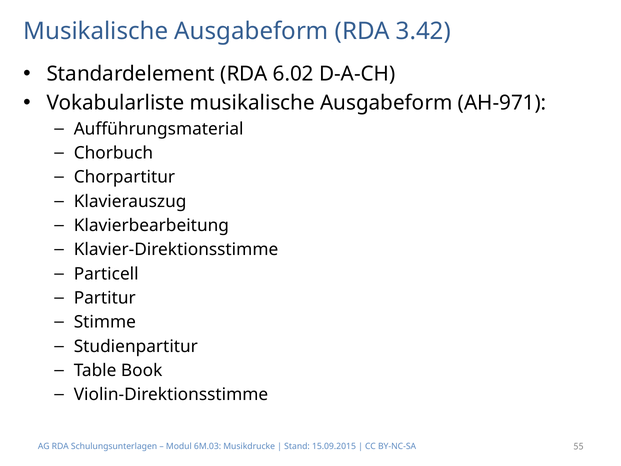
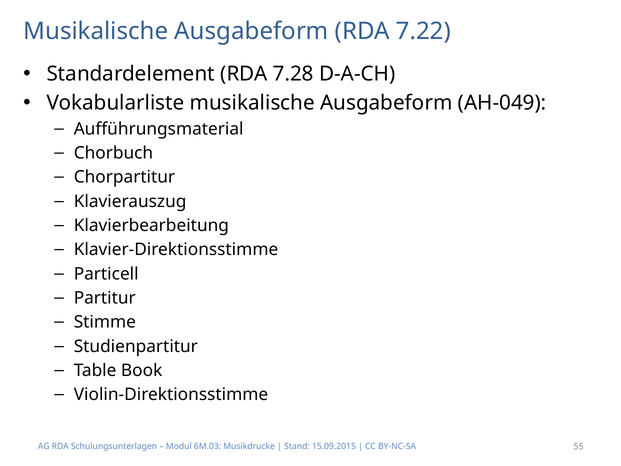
3.42: 3.42 -> 7.22
6.02: 6.02 -> 7.28
AH-971: AH-971 -> AH-049
